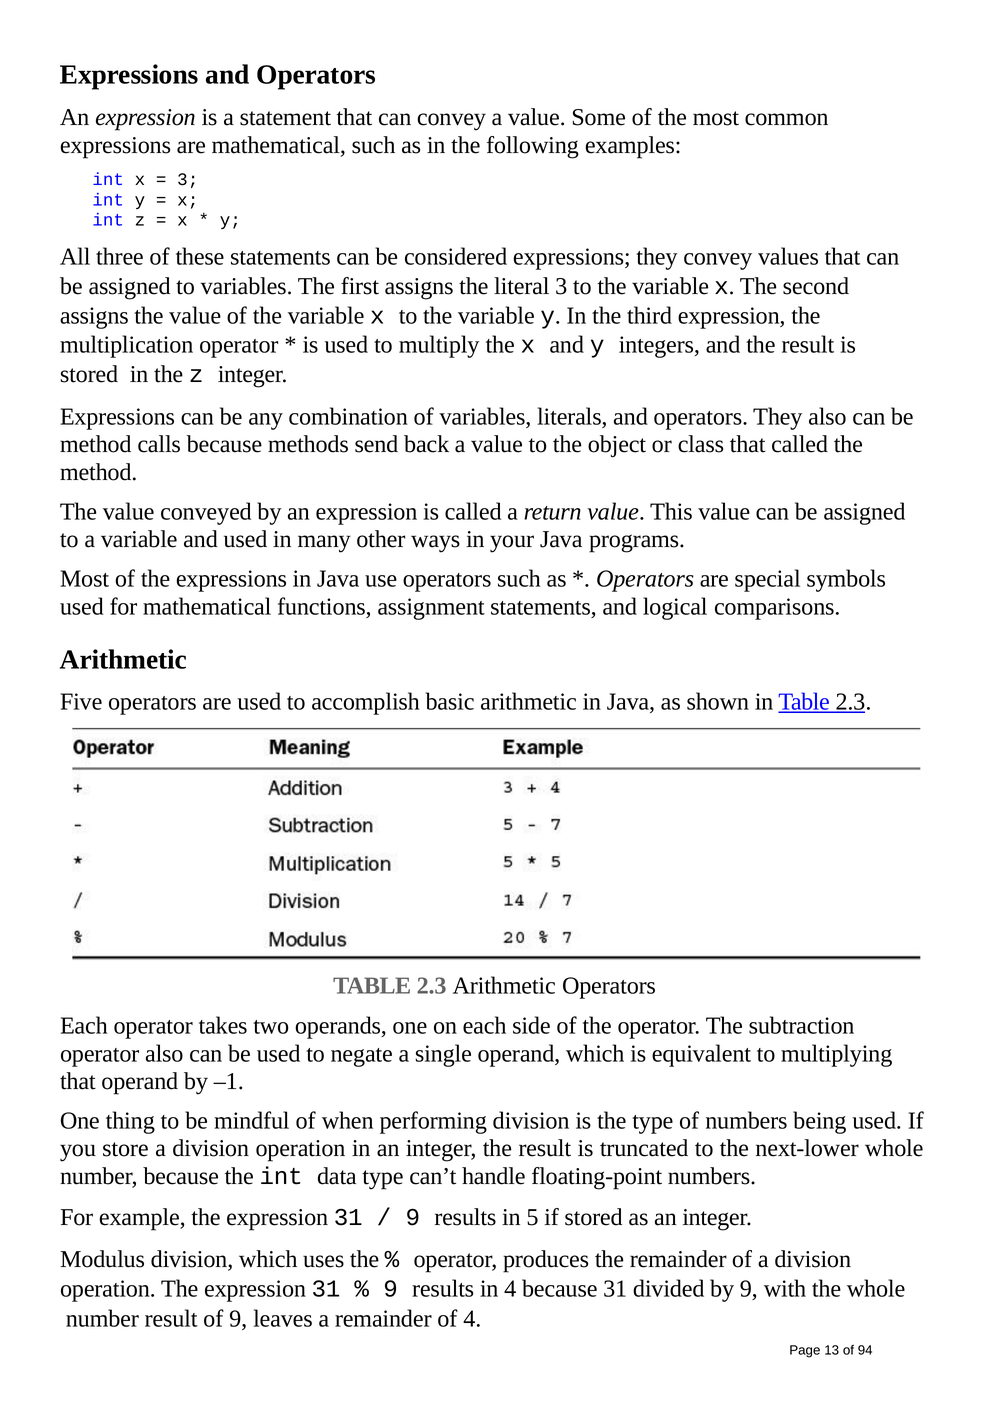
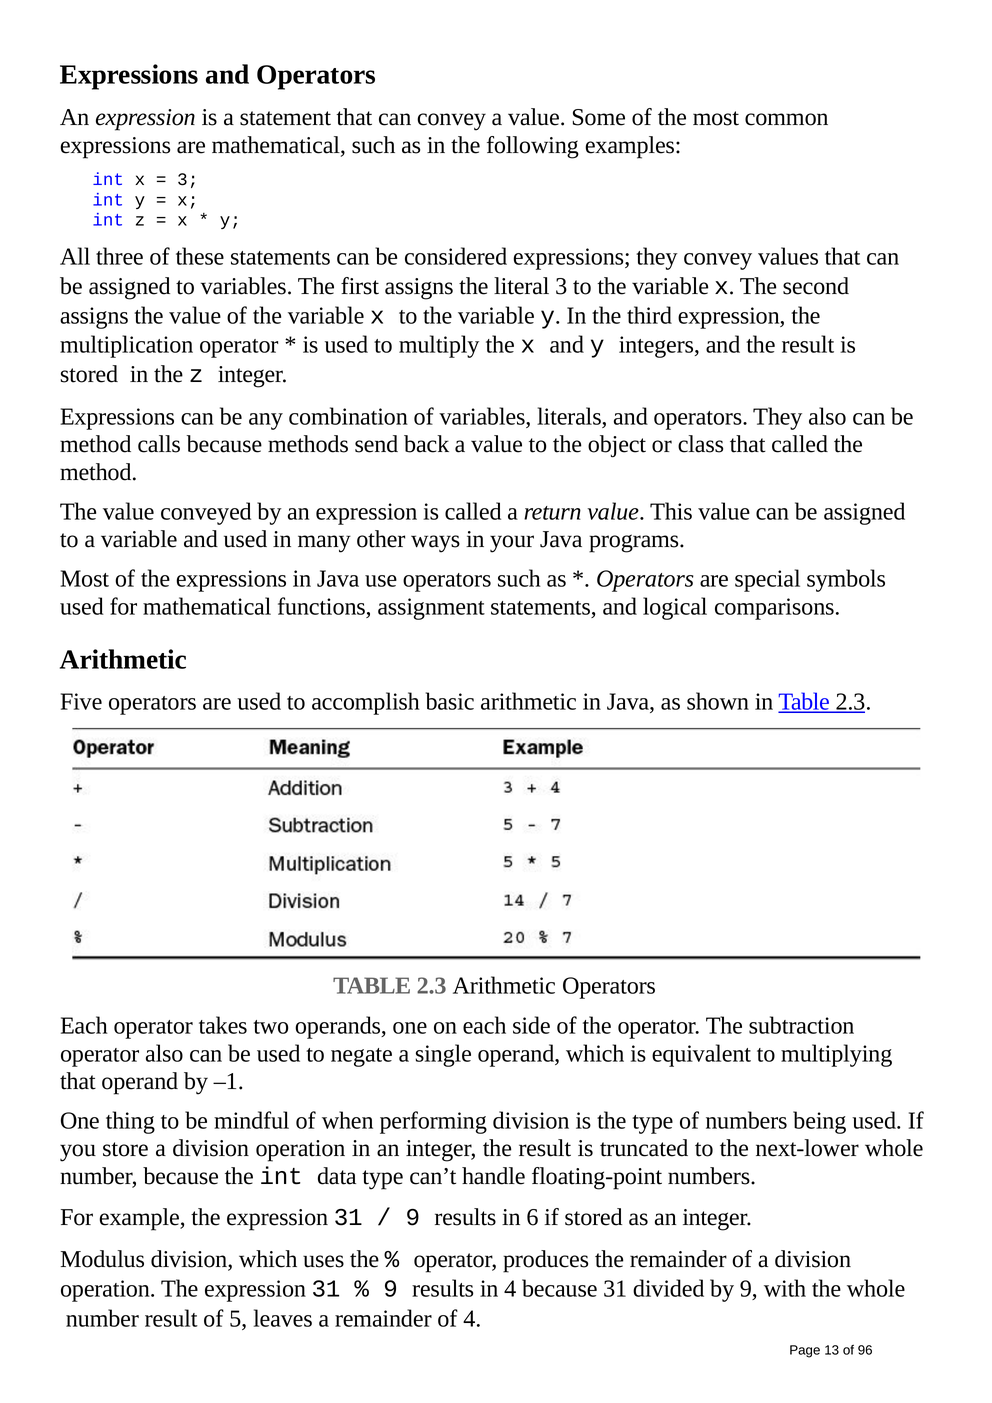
5: 5 -> 6
of 9: 9 -> 5
94: 94 -> 96
